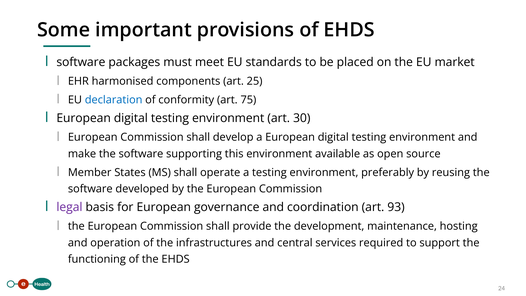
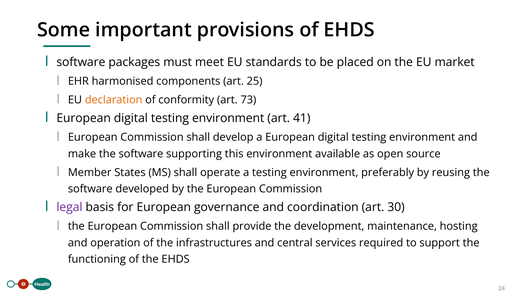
declaration colour: blue -> orange
75: 75 -> 73
30: 30 -> 41
93: 93 -> 30
